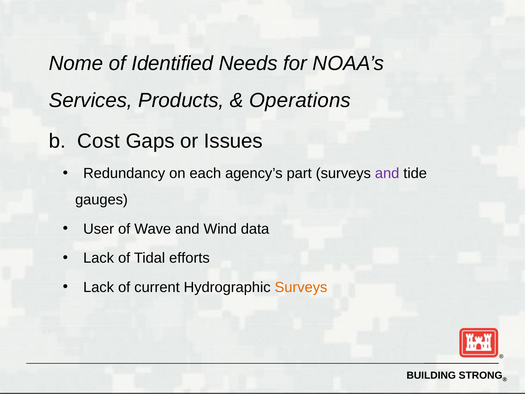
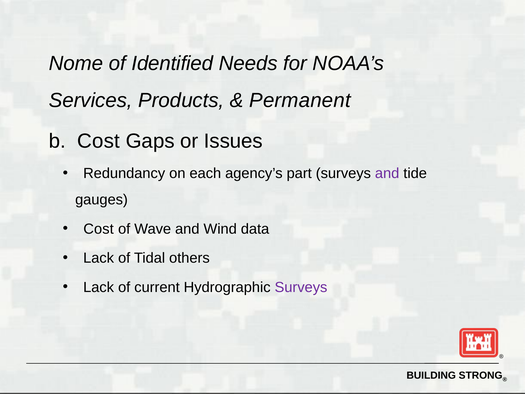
Operations: Operations -> Permanent
User at (99, 229): User -> Cost
efforts: efforts -> others
Surveys at (301, 287) colour: orange -> purple
